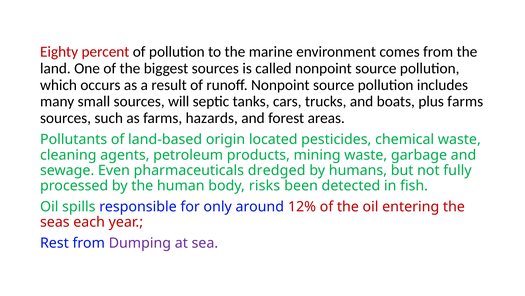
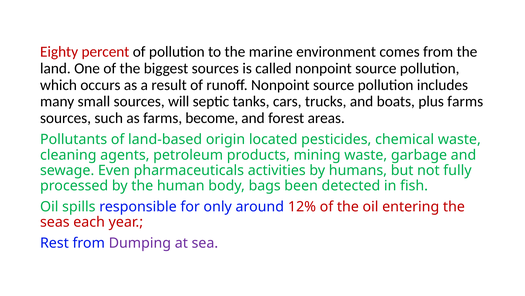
hazards: hazards -> become
dredged: dredged -> activities
risks: risks -> bags
